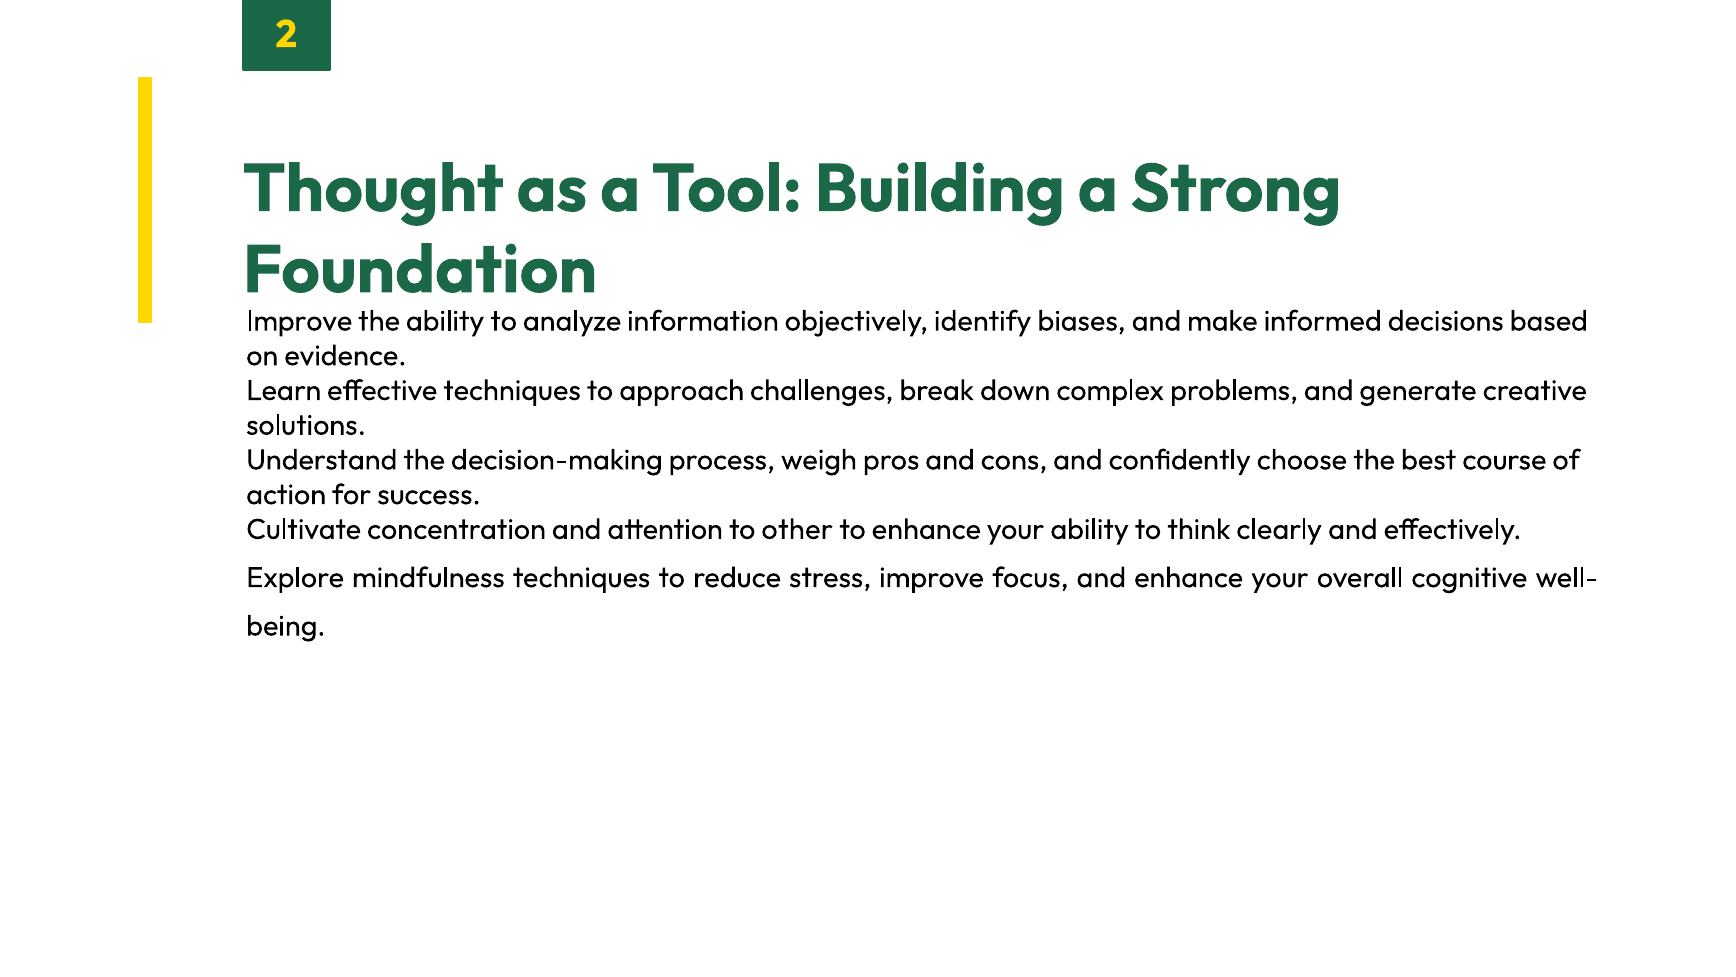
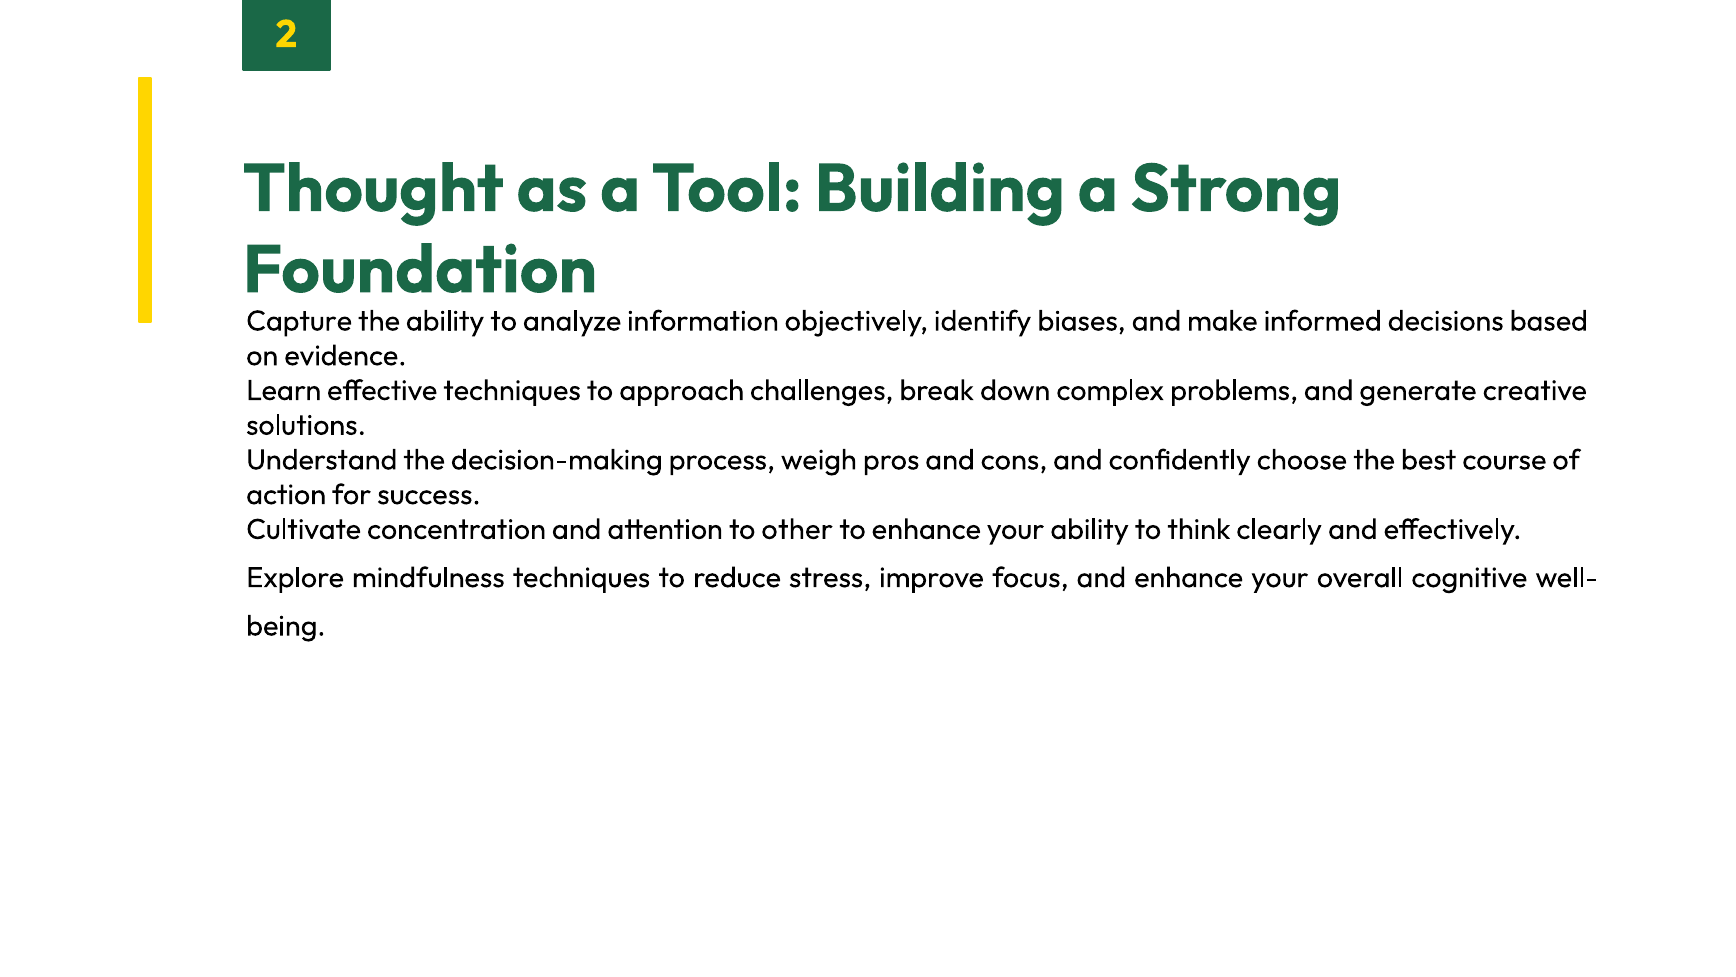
Improve at (299, 321): Improve -> Capture
